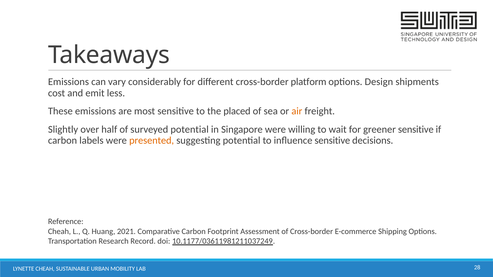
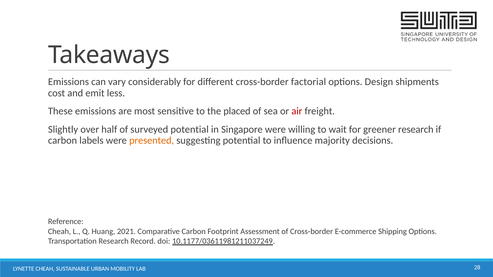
platform: platform -> factorial
air colour: orange -> red
greener sensitive: sensitive -> research
influence sensitive: sensitive -> majority
